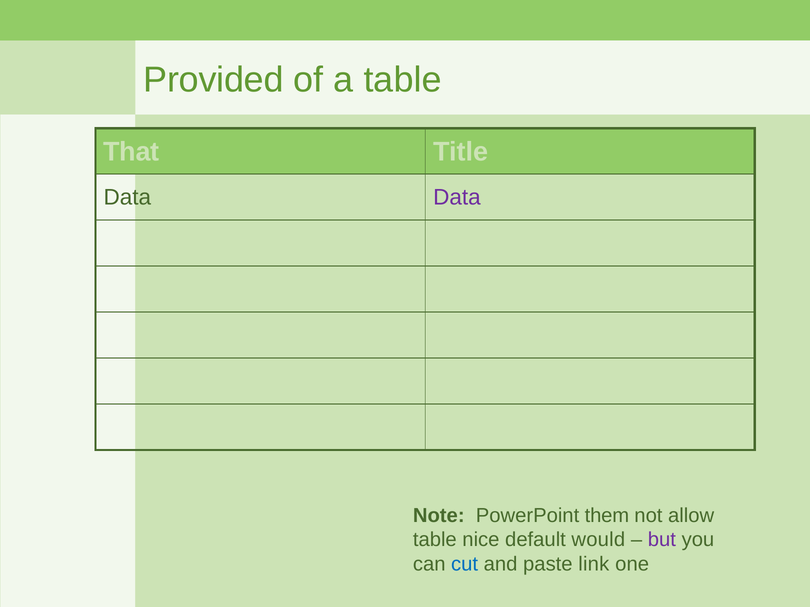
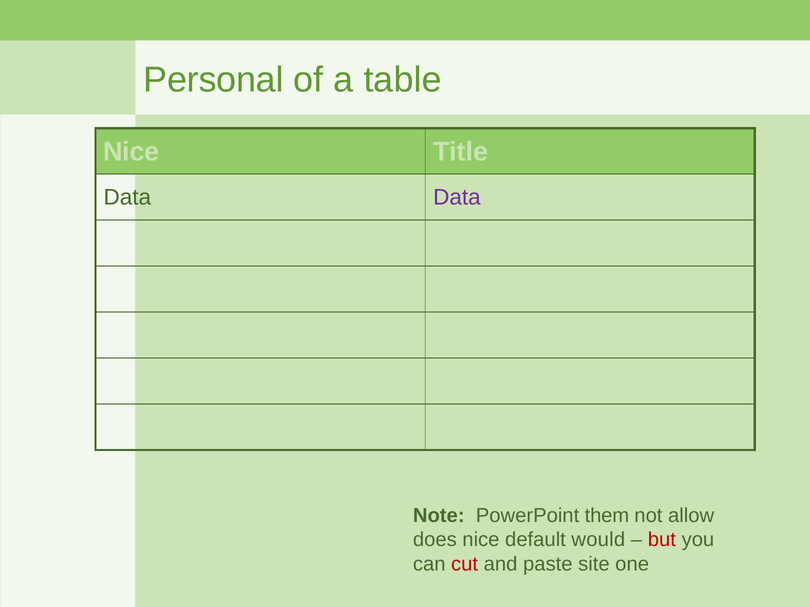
Provided: Provided -> Personal
That at (131, 152): That -> Nice
table at (435, 540): table -> does
but colour: purple -> red
cut colour: blue -> red
link: link -> site
